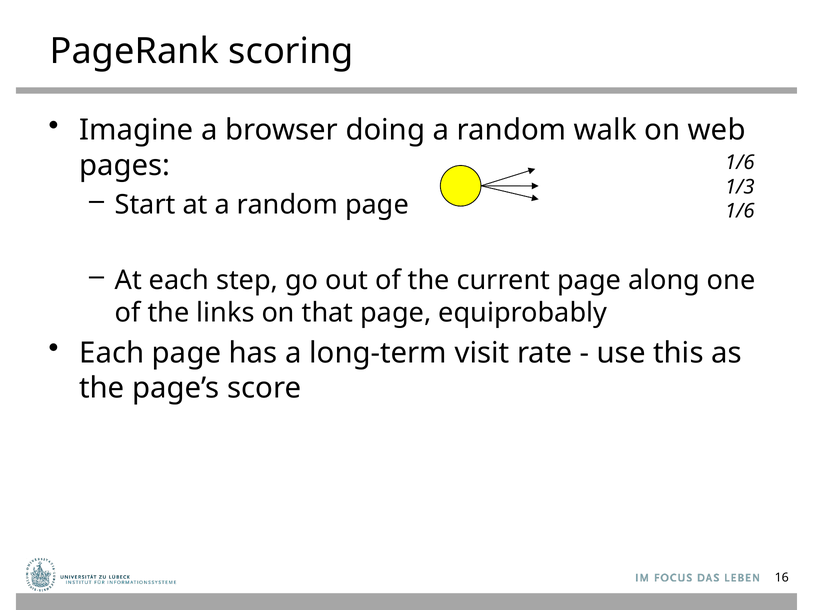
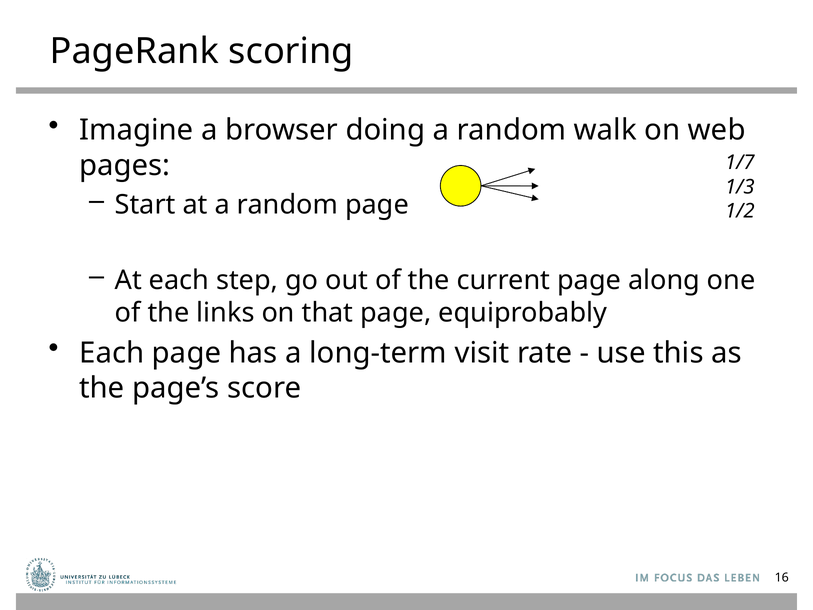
1/6 at (740, 162): 1/6 -> 1/7
1/6 at (740, 211): 1/6 -> 1/2
